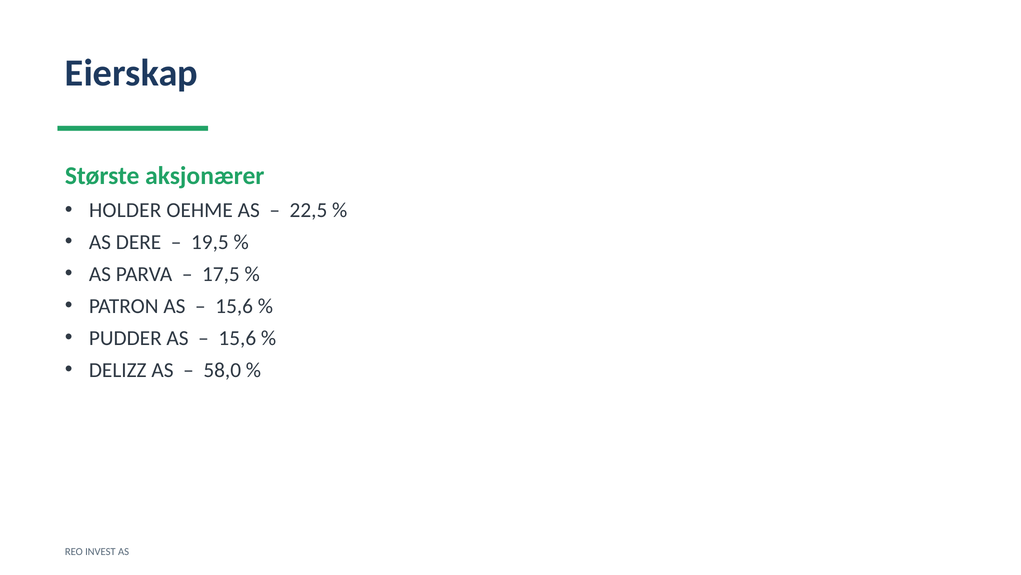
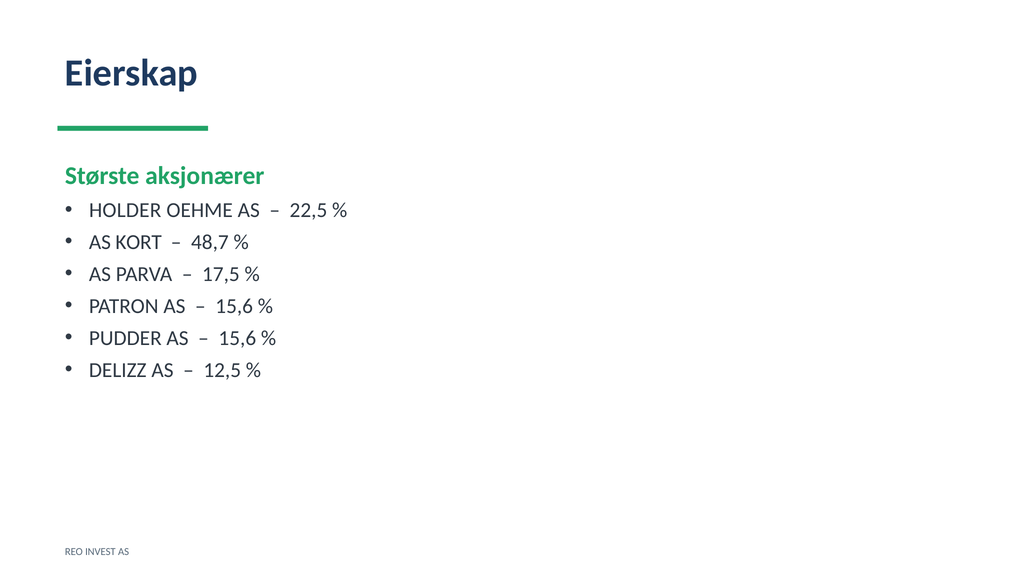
DERE: DERE -> KORT
19,5: 19,5 -> 48,7
58,0: 58,0 -> 12,5
